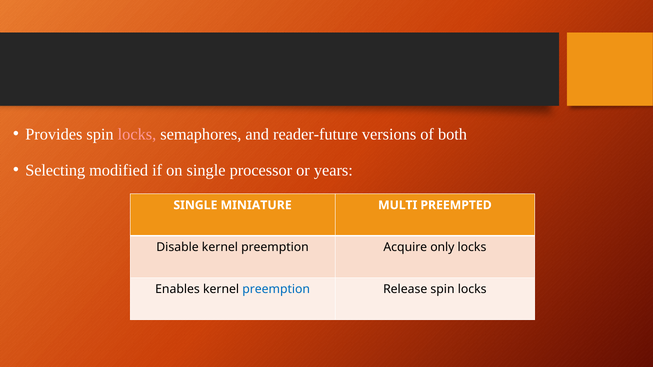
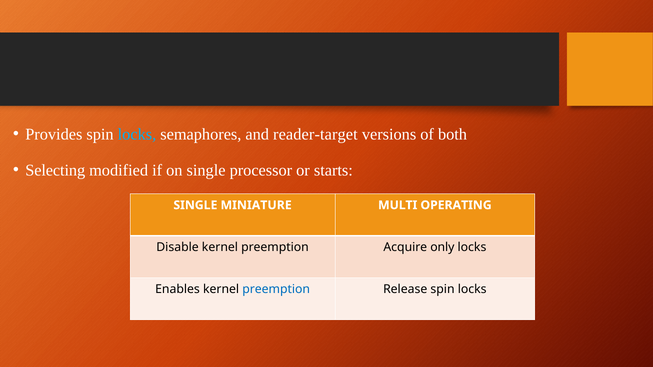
locks at (137, 134) colour: pink -> light blue
reader-future: reader-future -> reader-target
years: years -> starts
PREEMPTED: PREEMPTED -> OPERATING
